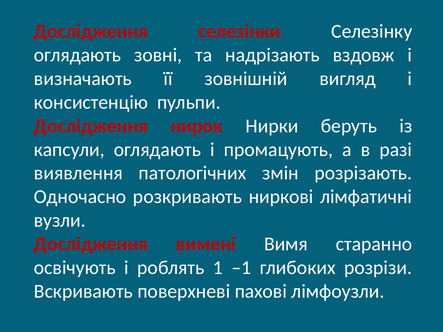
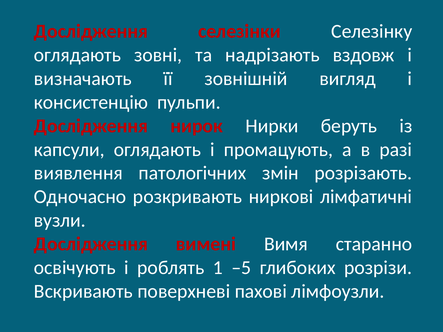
–1: –1 -> –5
